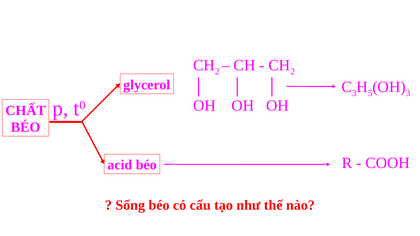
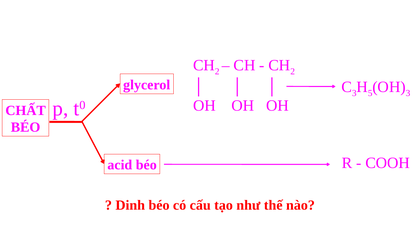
Sống: Sống -> Dinh
